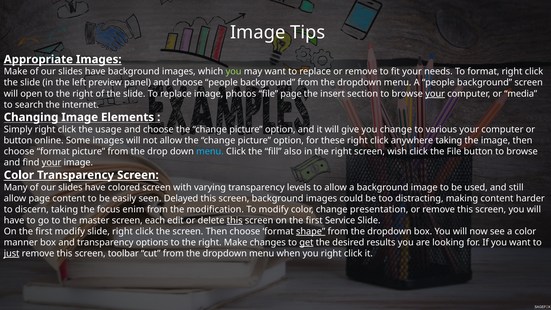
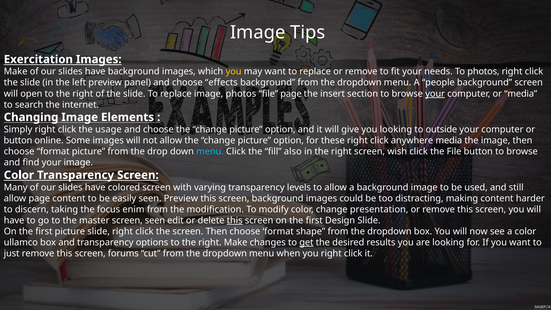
Appropriate: Appropriate -> Exercitation
you at (234, 72) colour: light green -> yellow
To format: format -> photos
choose people: people -> effects
you change: change -> looking
various: various -> outside
anywhere taking: taking -> media
your at (52, 162) underline: present -> none
seen Delayed: Delayed -> Preview
screen each: each -> seen
Service: Service -> Design
first modify: modify -> picture
shape underline: present -> none
manner: manner -> ullamco
just underline: present -> none
toolbar: toolbar -> forums
